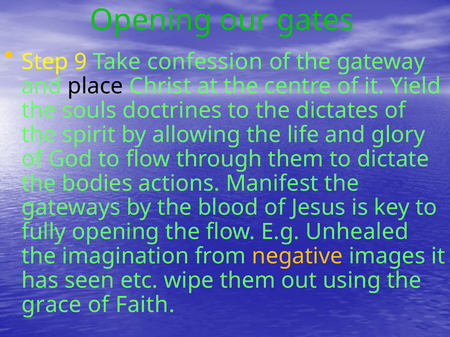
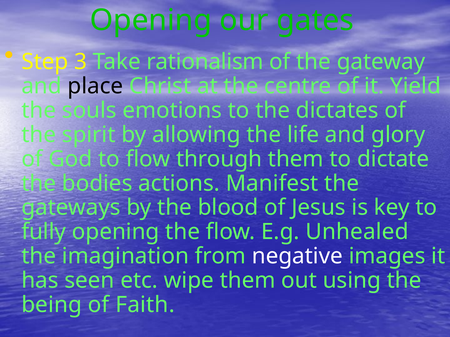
9: 9 -> 3
confession: confession -> rationalism
doctrines: doctrines -> emotions
negative colour: yellow -> white
grace: grace -> being
